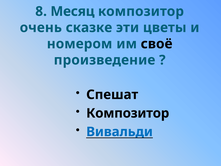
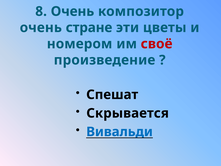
8 Месяц: Месяц -> Очень
сказке: сказке -> стране
своё colour: black -> red
Композитор at (128, 113): Композитор -> Скрывается
